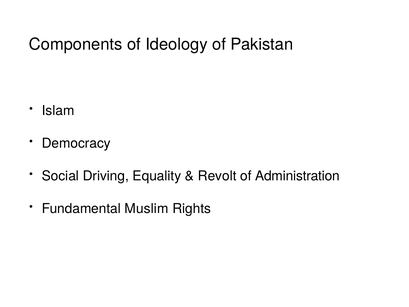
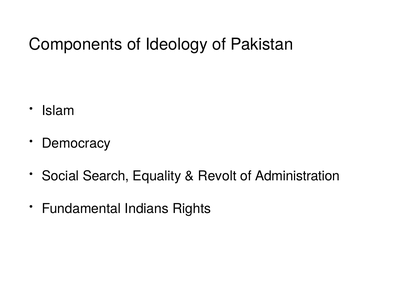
Driving: Driving -> Search
Muslim: Muslim -> Indians
